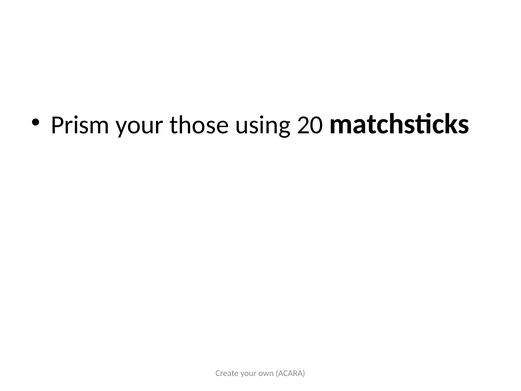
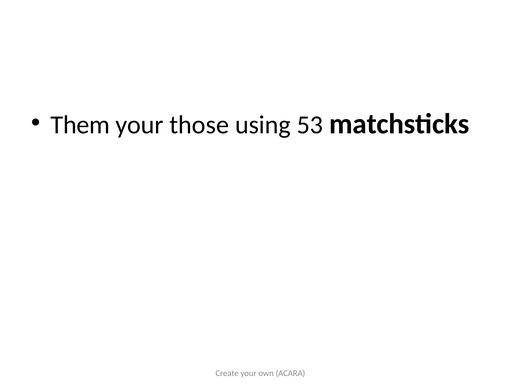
Prism: Prism -> Them
20: 20 -> 53
